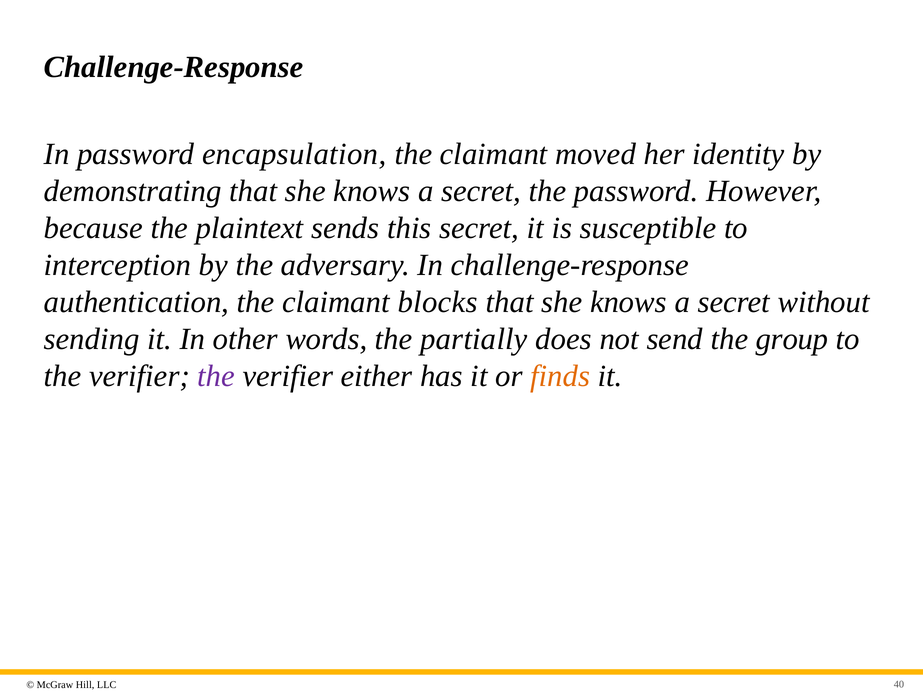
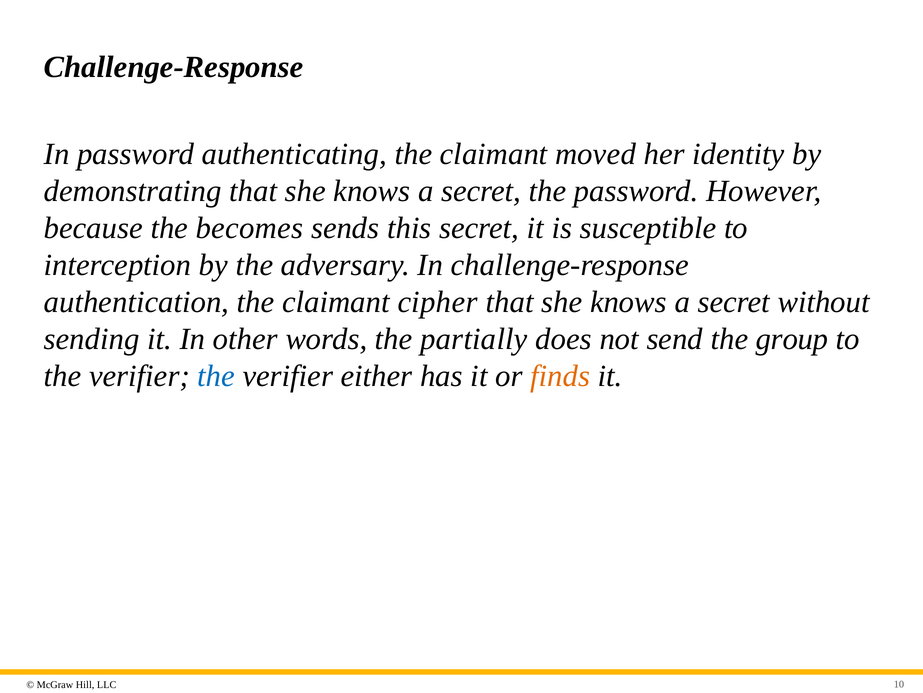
encapsulation: encapsulation -> authenticating
plaintext: plaintext -> becomes
blocks: blocks -> cipher
the at (216, 376) colour: purple -> blue
40: 40 -> 10
